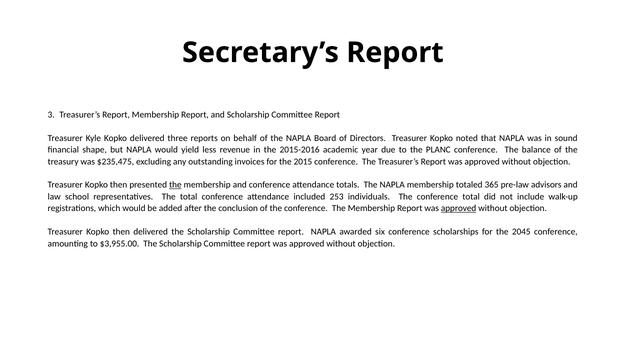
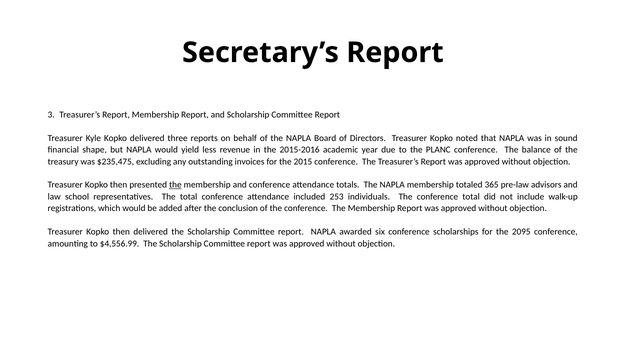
approved at (459, 208) underline: present -> none
2045: 2045 -> 2095
$3,955.00: $3,955.00 -> $4,556.99
